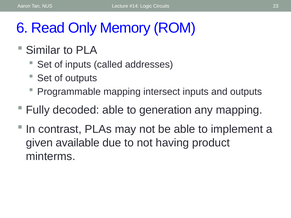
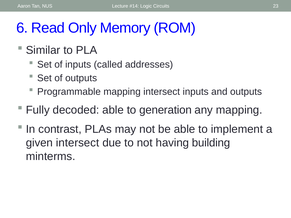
given available: available -> intersect
product: product -> building
